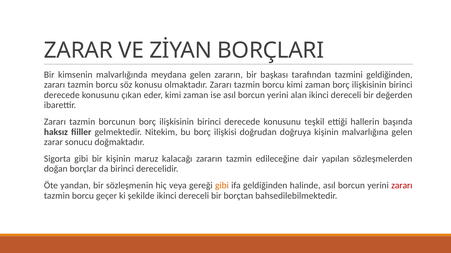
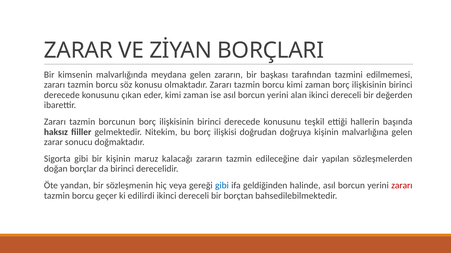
tazmini geldiğinden: geldiğinden -> edilmemesi
gibi at (222, 186) colour: orange -> blue
şekilde: şekilde -> edilirdi
